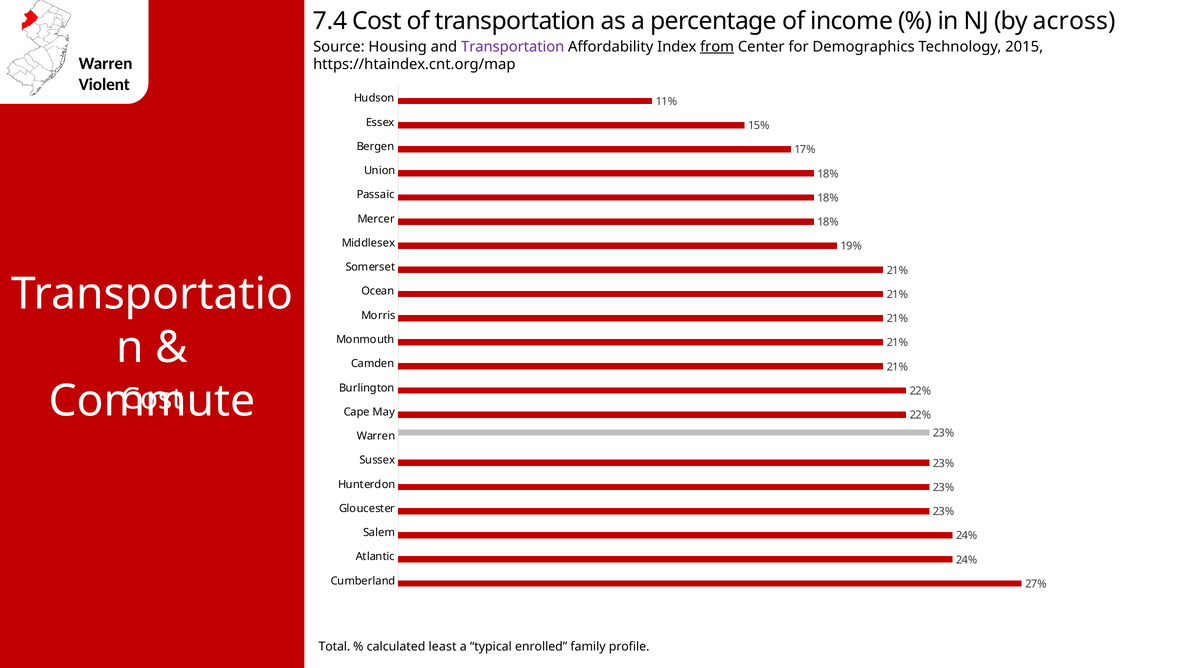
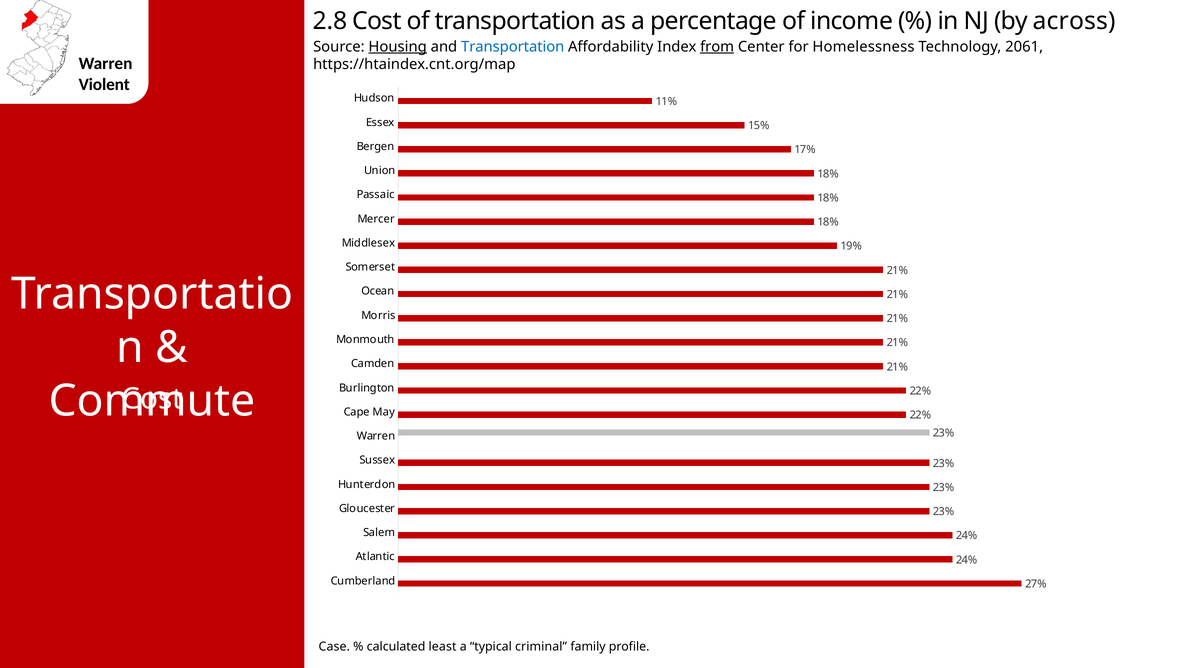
7.4: 7.4 -> 2.8
Housing underline: none -> present
Transportation at (513, 47) colour: purple -> blue
Demographics: Demographics -> Homelessness
2015: 2015 -> 2061
Total: Total -> Case
enrolled: enrolled -> criminal
